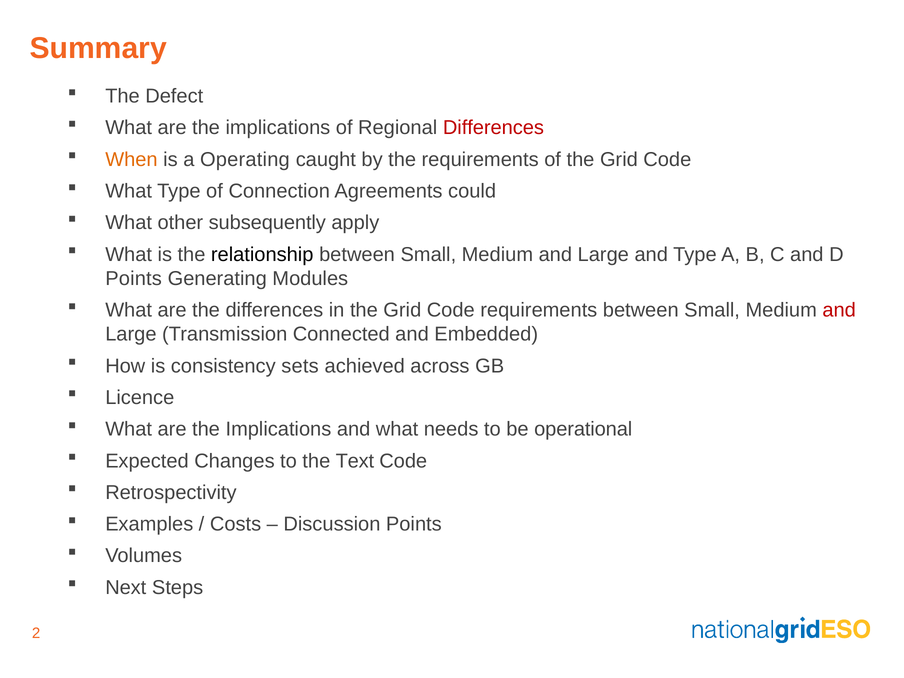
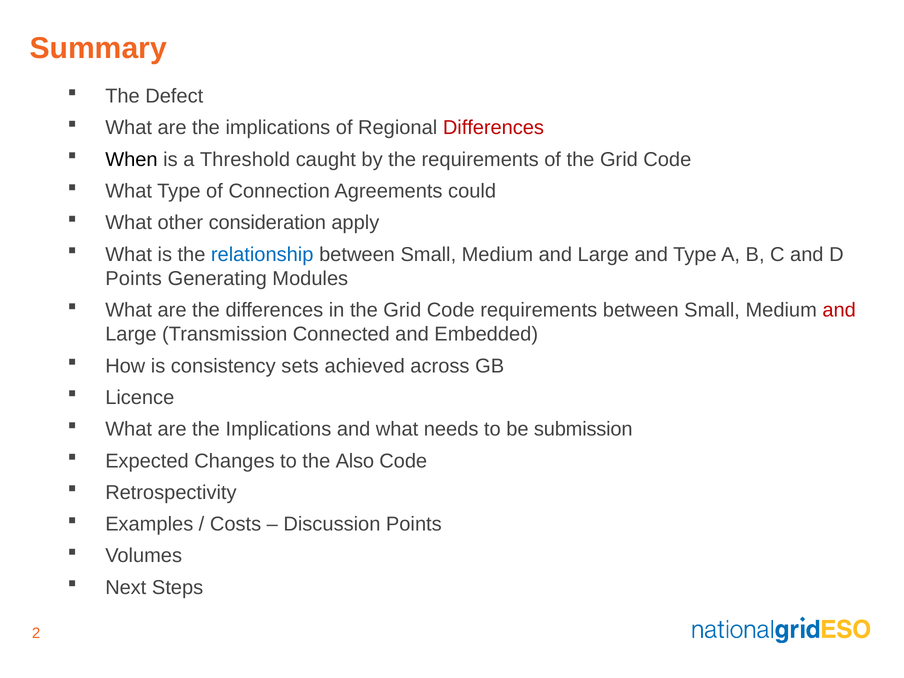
When colour: orange -> black
Operating: Operating -> Threshold
subsequently: subsequently -> consideration
relationship colour: black -> blue
operational: operational -> submission
Text: Text -> Also
